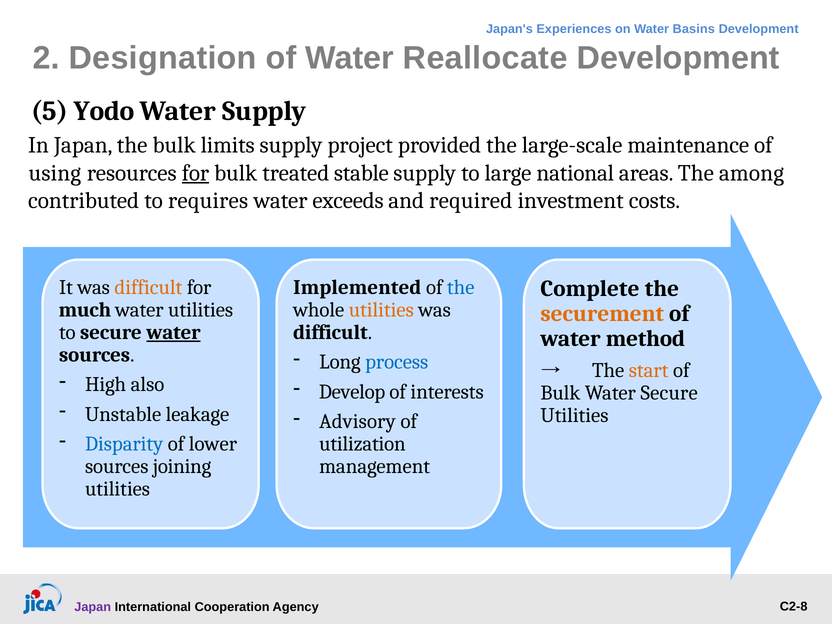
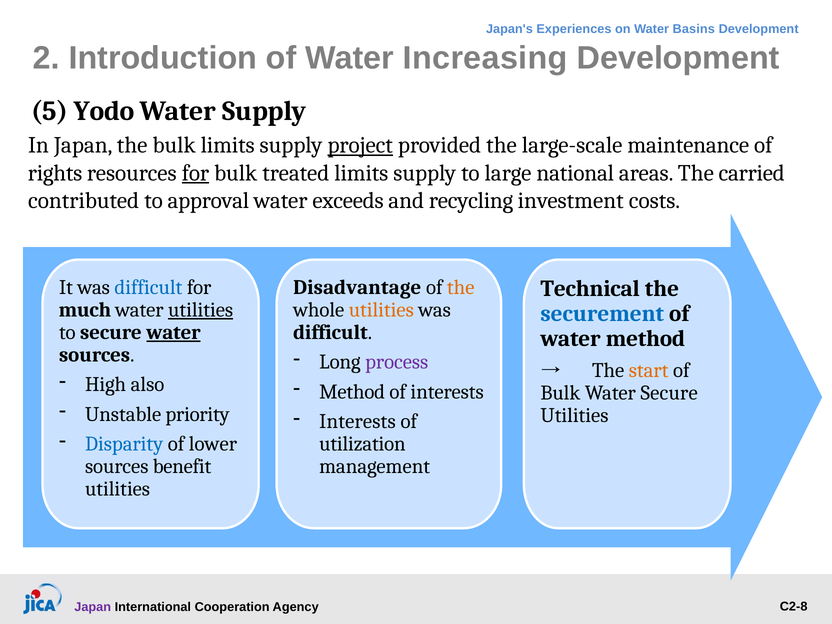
Designation: Designation -> Introduction
Reallocate: Reallocate -> Increasing
project underline: none -> present
using: using -> rights
treated stable: stable -> limits
among: among -> carried
requires: requires -> approval
required: required -> recycling
difficult at (148, 287) colour: orange -> blue
Implemented: Implemented -> Disadvantage
the at (461, 287) colour: blue -> orange
Complete: Complete -> Technical
utilities at (201, 310) underline: none -> present
securement colour: orange -> blue
process colour: blue -> purple
Develop at (352, 392): Develop -> Method
leakage: leakage -> priority
Advisory at (357, 421): Advisory -> Interests
joining: joining -> benefit
